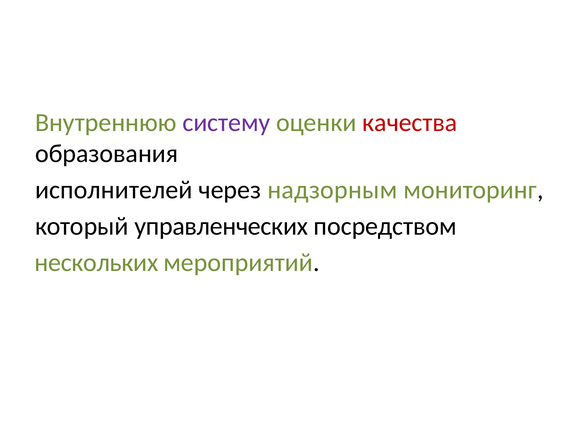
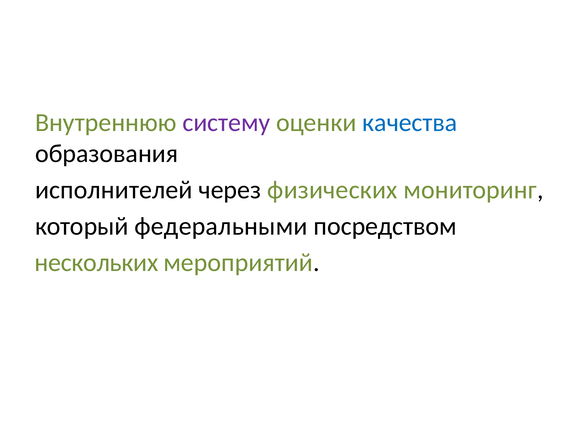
качества colour: red -> blue
надзорным: надзорным -> физических
управленческих: управленческих -> федеральными
